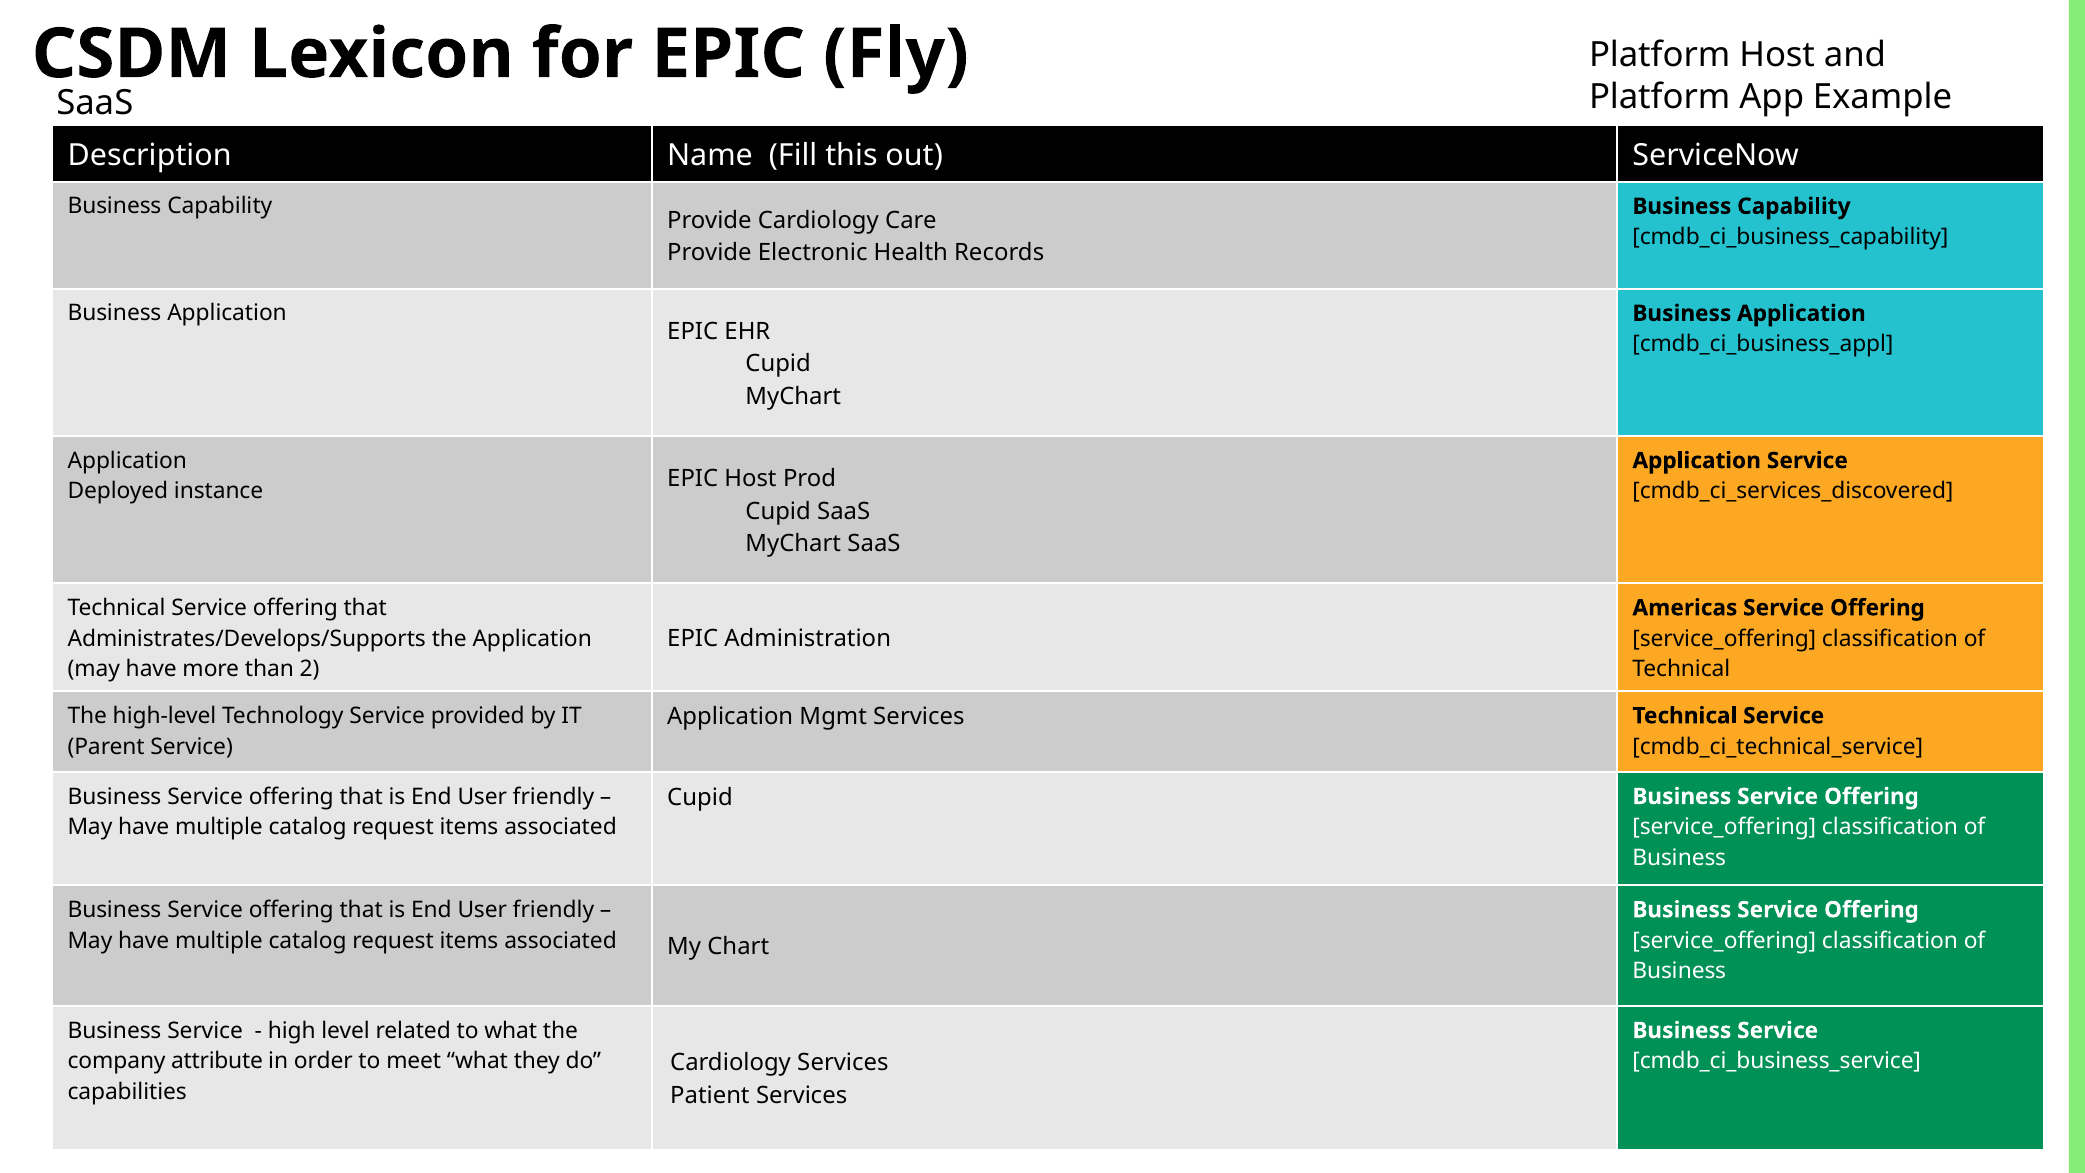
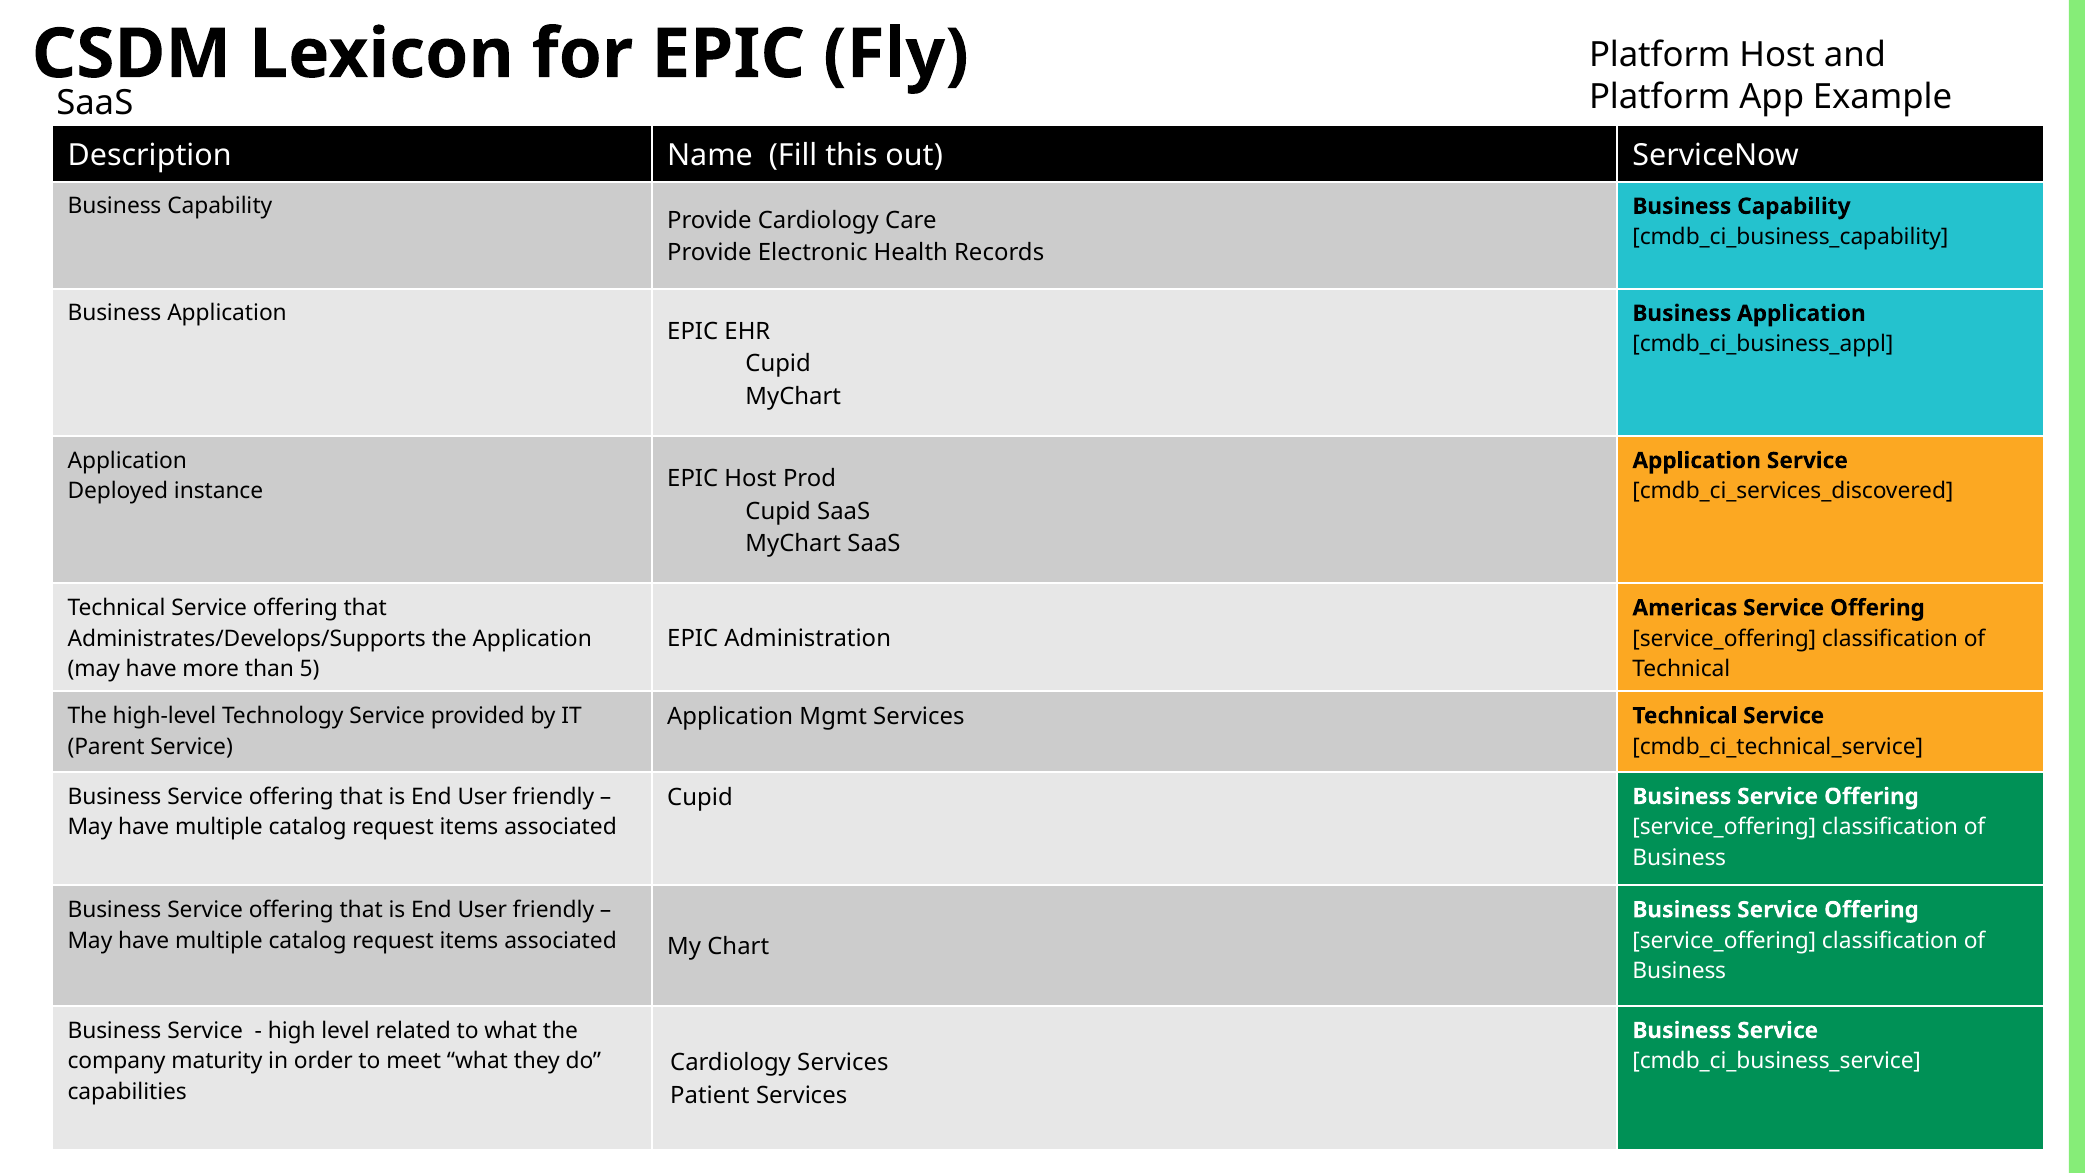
2: 2 -> 5
attribute: attribute -> maturity
